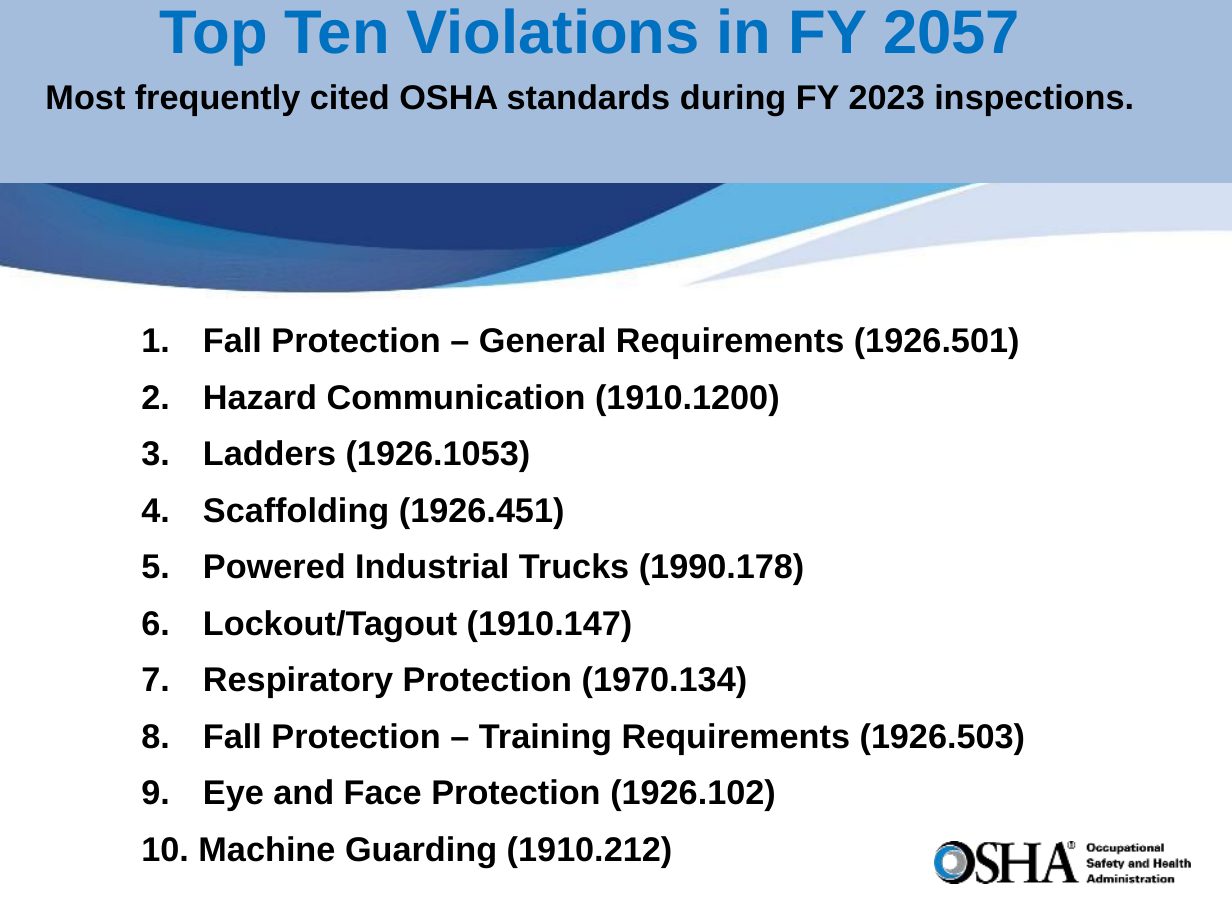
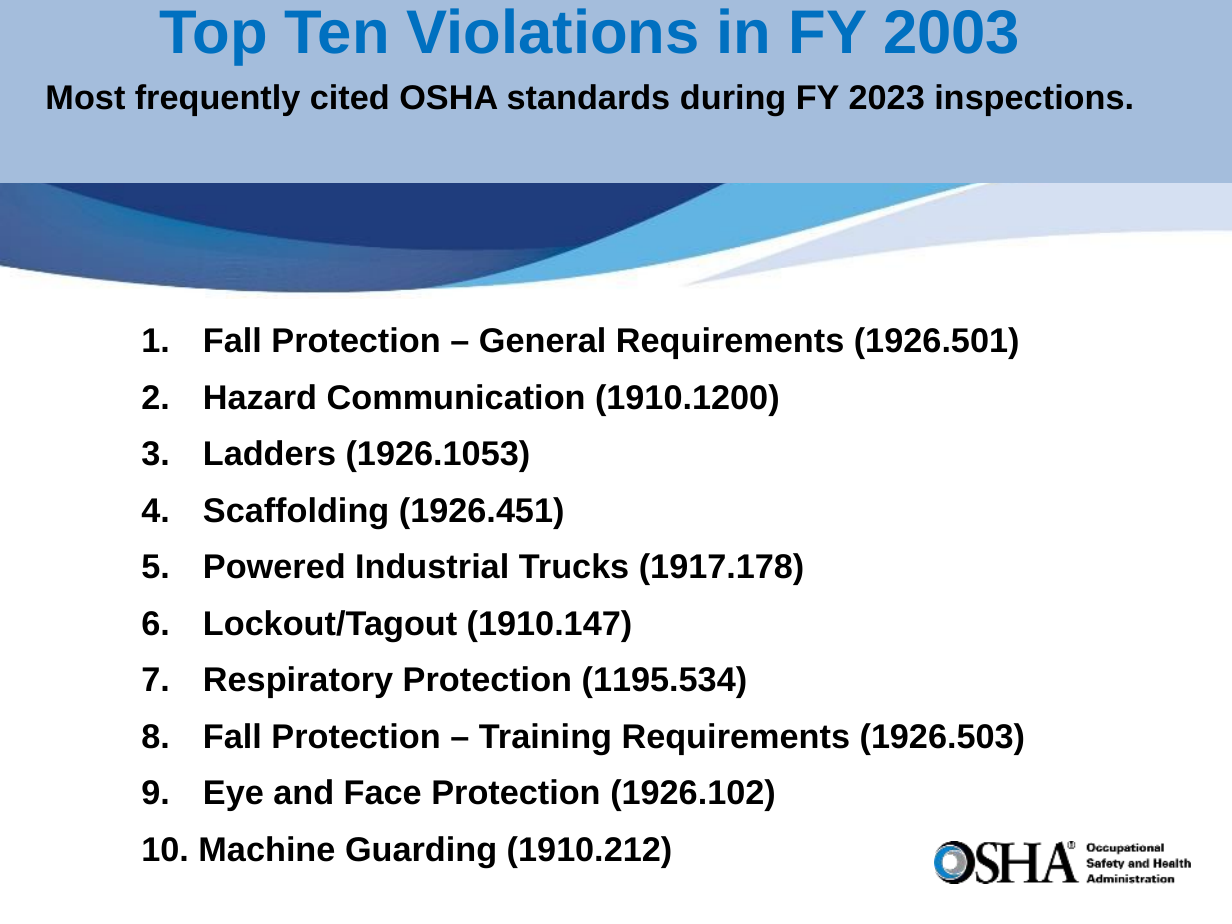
2057: 2057 -> 2003
1990.178: 1990.178 -> 1917.178
1970.134: 1970.134 -> 1195.534
